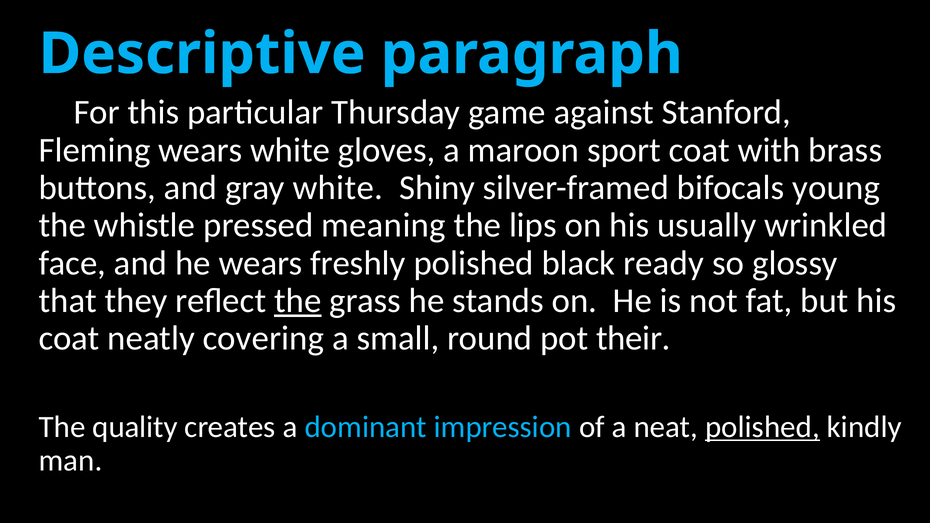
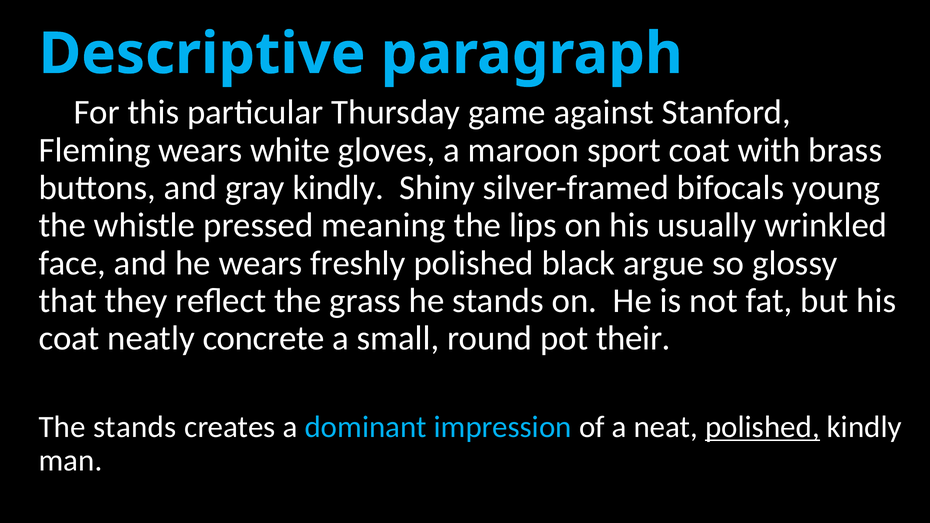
gray white: white -> kindly
ready: ready -> argue
the at (298, 301) underline: present -> none
covering: covering -> concrete
The quality: quality -> stands
